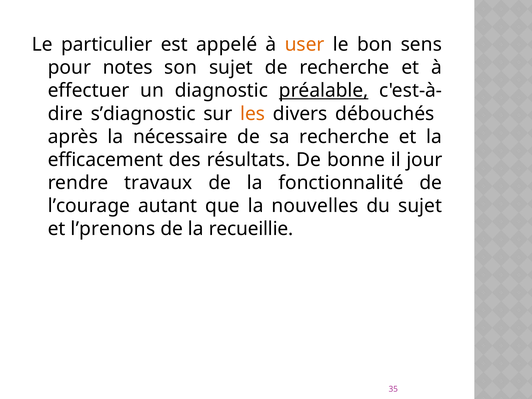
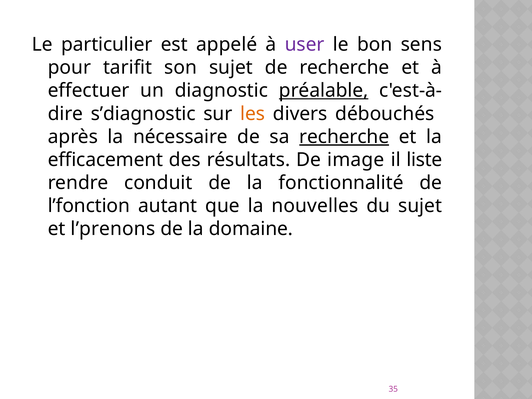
user colour: orange -> purple
notes: notes -> tarifit
recherche at (344, 137) underline: none -> present
bonne: bonne -> image
jour: jour -> liste
travaux: travaux -> conduit
l’courage: l’courage -> l’fonction
recueillie: recueillie -> domaine
